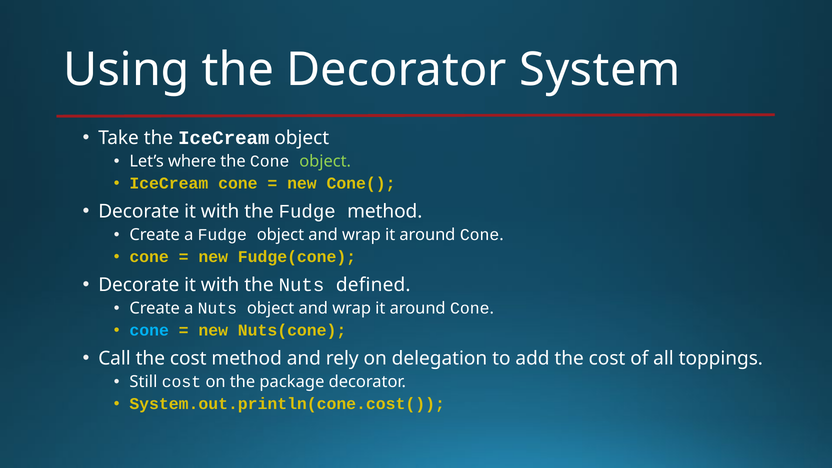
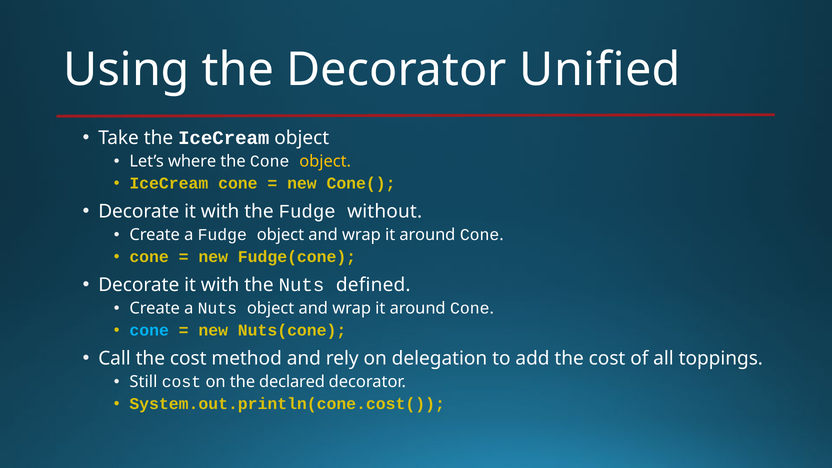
System: System -> Unified
object at (325, 161) colour: light green -> yellow
Fudge method: method -> without
package: package -> declared
